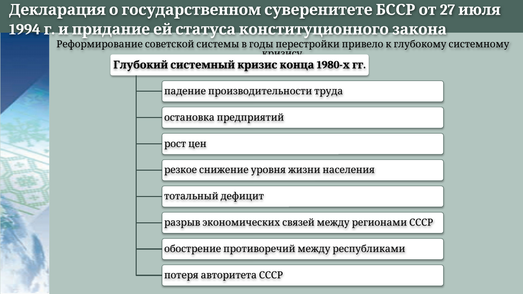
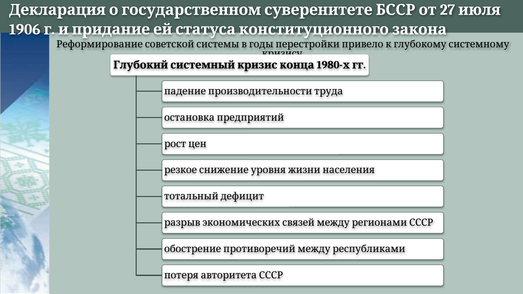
1994: 1994 -> 1906
